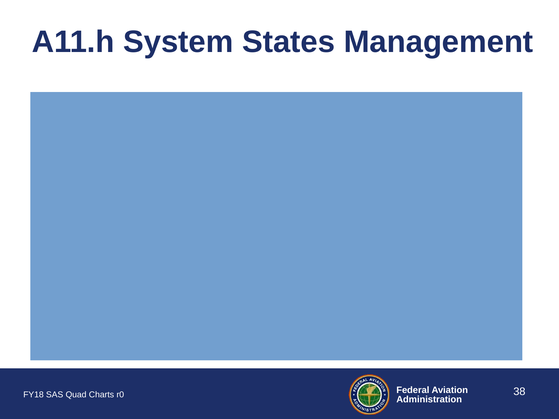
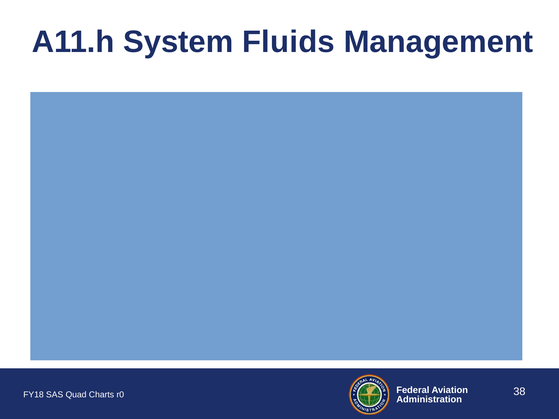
States: States -> Fluids
